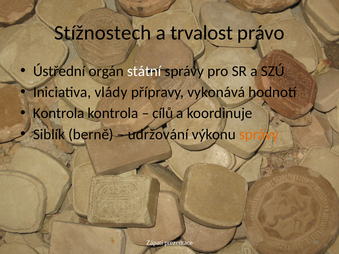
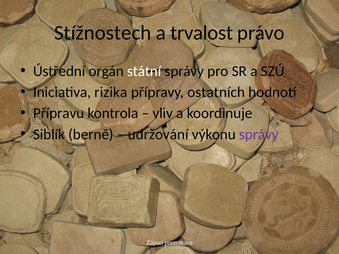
vlády: vlády -> rizika
vykonává: vykonává -> ostatních
Kontrola at (59, 113): Kontrola -> Přípravu
cílů: cílů -> vliv
správy at (259, 134) colour: orange -> purple
